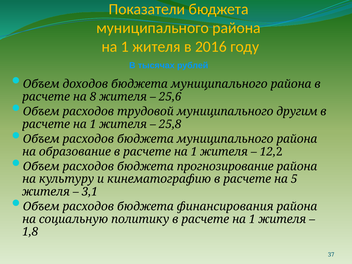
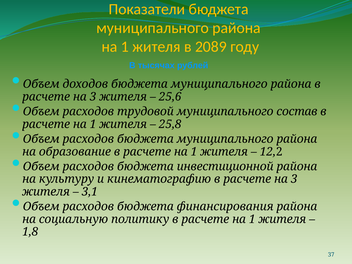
2016: 2016 -> 2089
8 at (93, 97): 8 -> 3
другим: другим -> состав
прогнозирование: прогнозирование -> инвестиционной
5 at (294, 179): 5 -> 3
